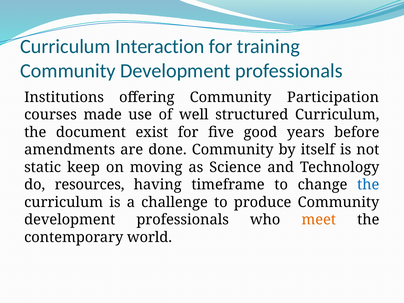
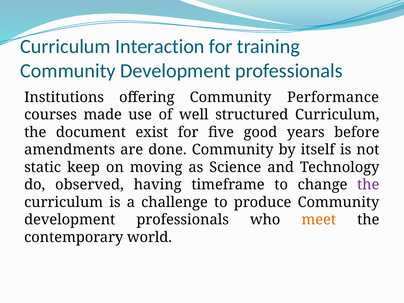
Participation: Participation -> Performance
resources: resources -> observed
the at (368, 185) colour: blue -> purple
